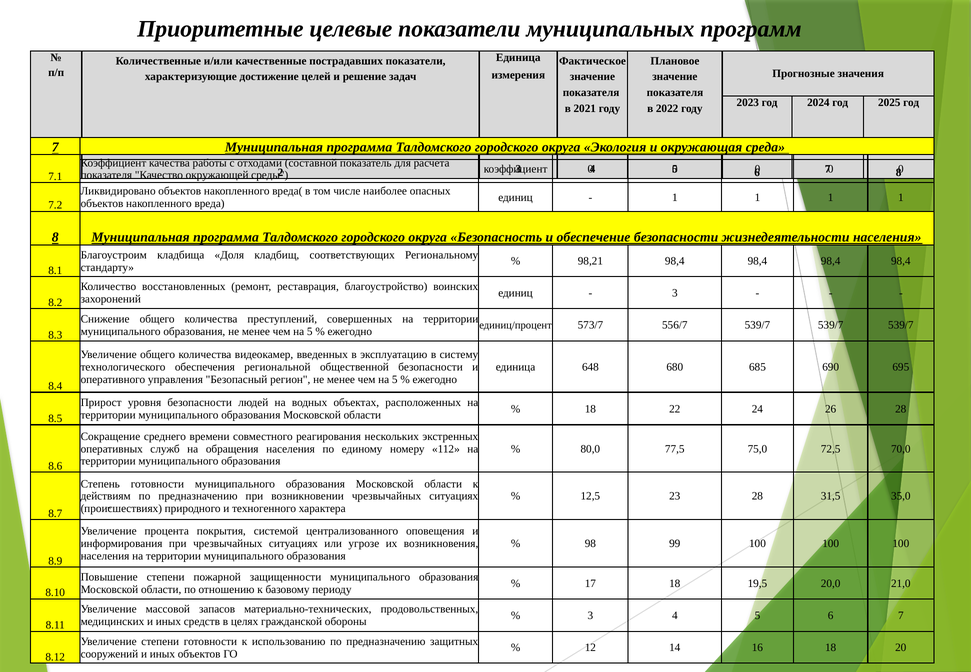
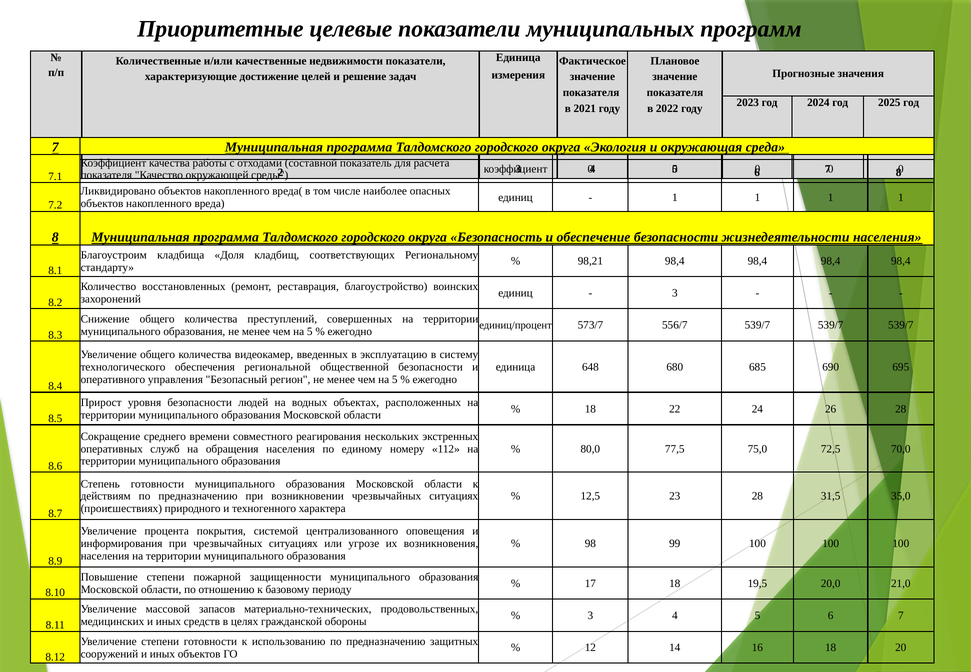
пострадавших: пострадавших -> недвижимости
